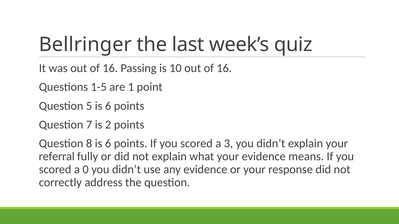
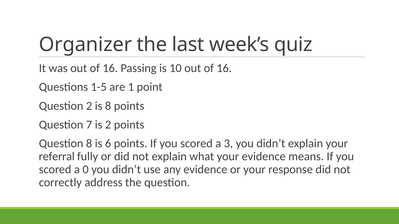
Bellringer: Bellringer -> Organizer
Question 5: 5 -> 2
6 at (108, 106): 6 -> 8
